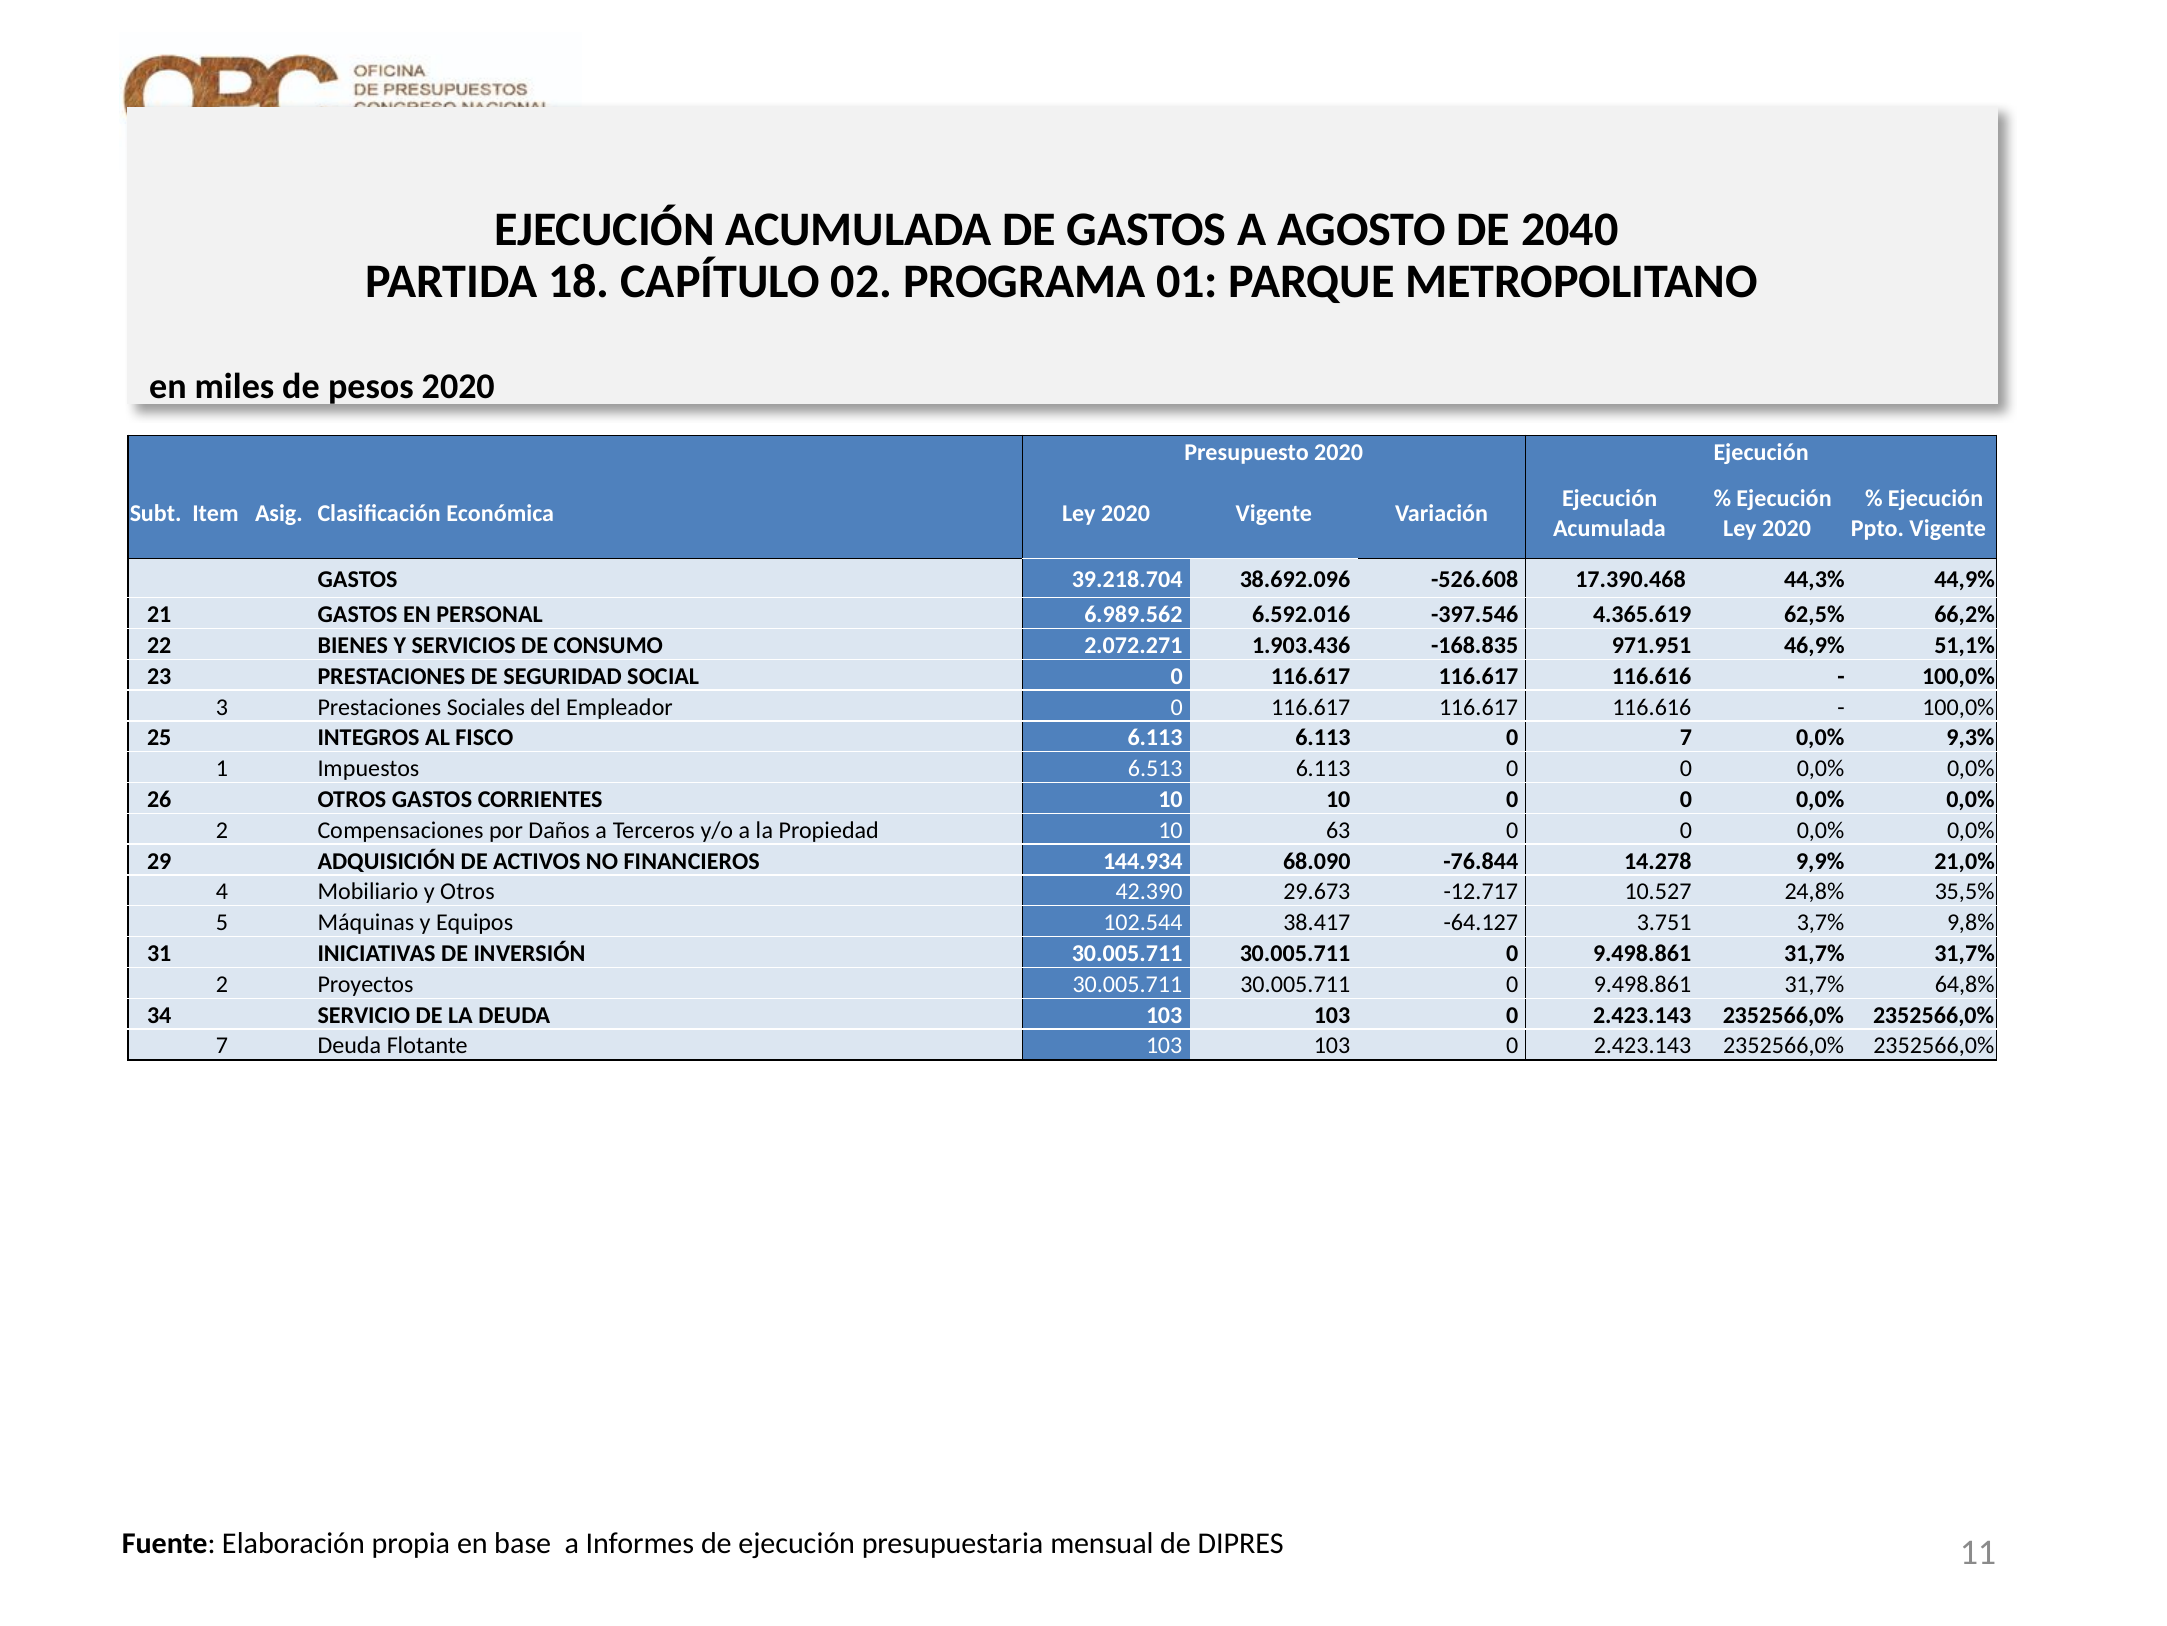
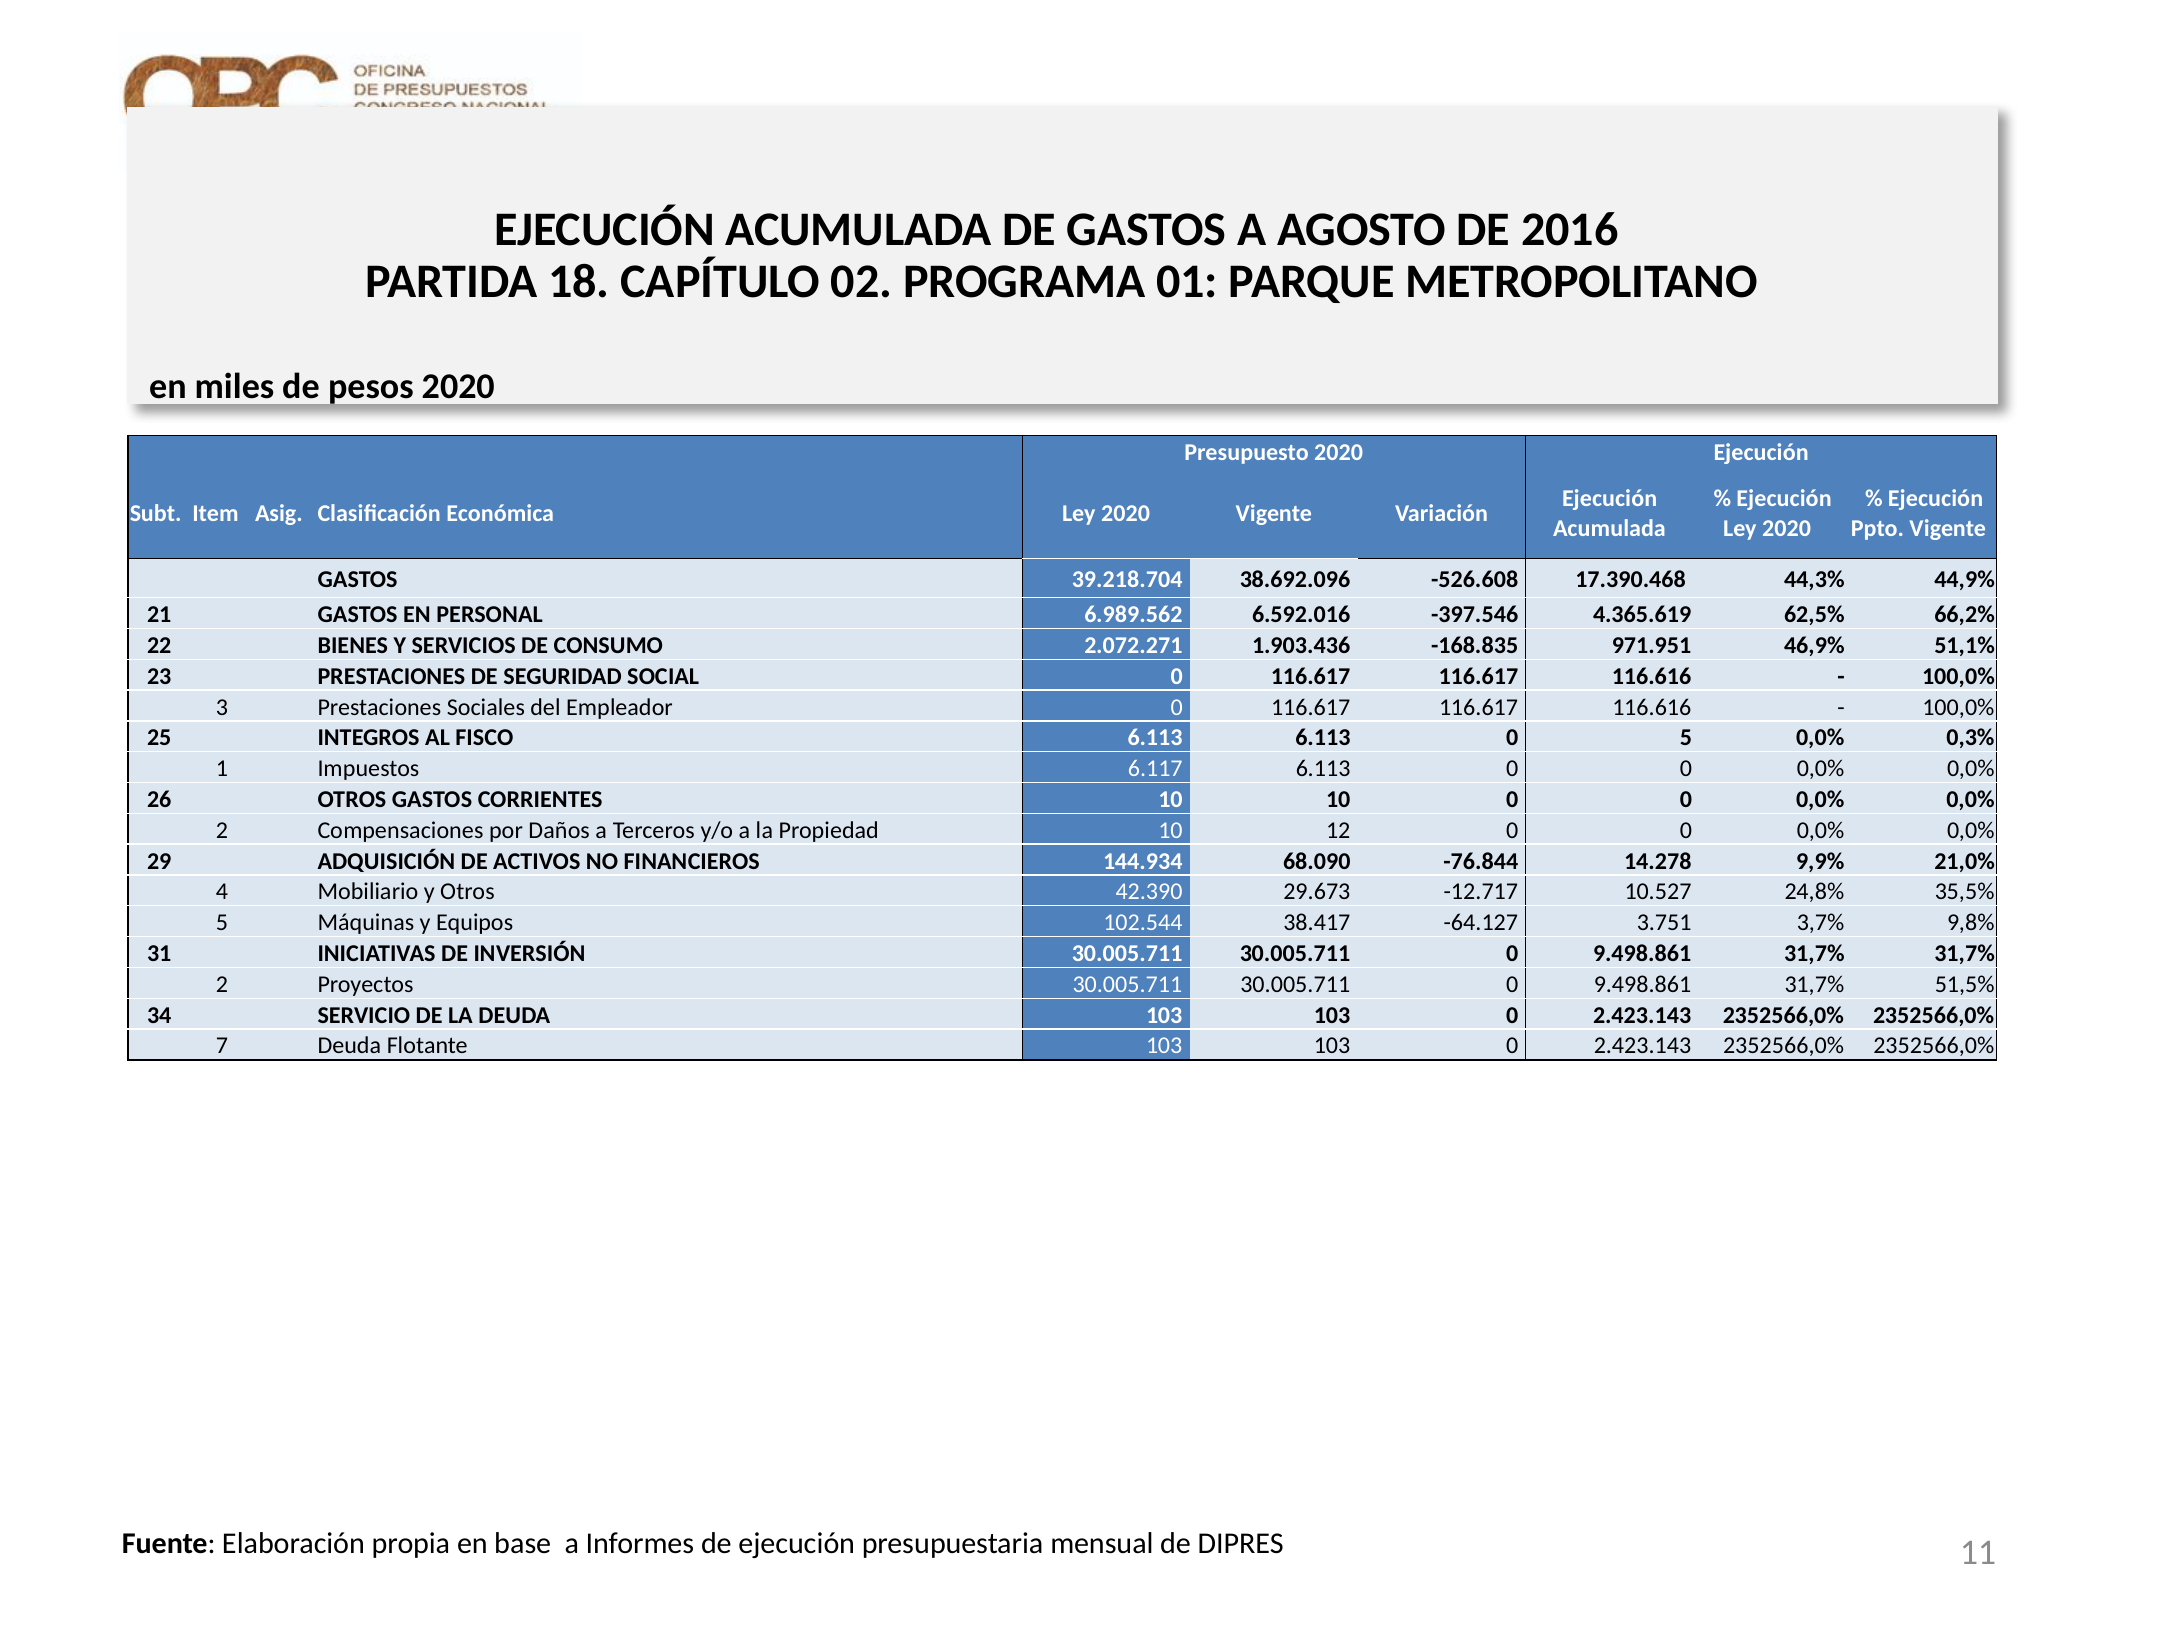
2040: 2040 -> 2016
0 7: 7 -> 5
9,3%: 9,3% -> 0,3%
6.513: 6.513 -> 6.117
63: 63 -> 12
64,8%: 64,8% -> 51,5%
